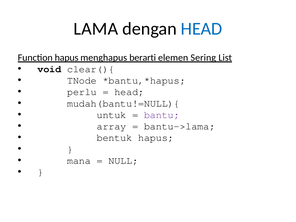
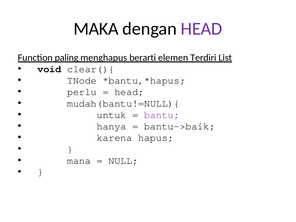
LAMA: LAMA -> MAKA
HEAD at (202, 29) colour: blue -> purple
Function hapus: hapus -> paling
Sering: Sering -> Terdiri
array: array -> hanya
bantu->lama: bantu->lama -> bantu->baik
bentuk: bentuk -> karena
